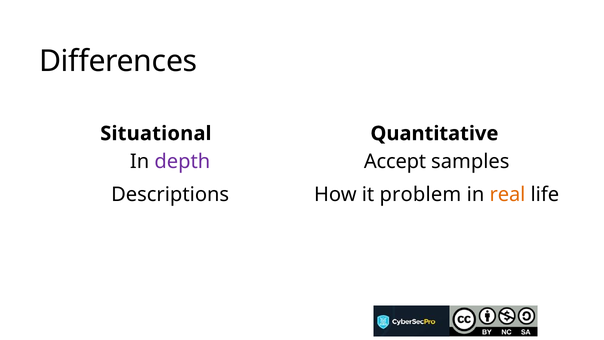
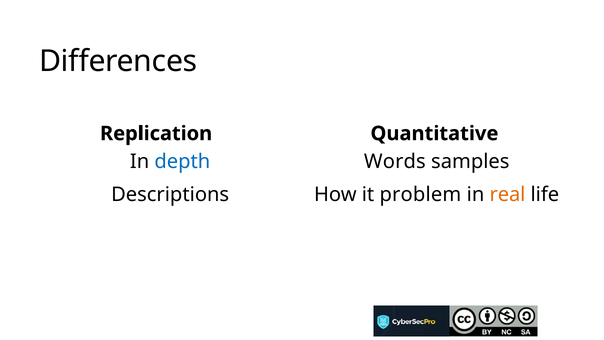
Situational: Situational -> Replication
depth colour: purple -> blue
Accept: Accept -> Words
